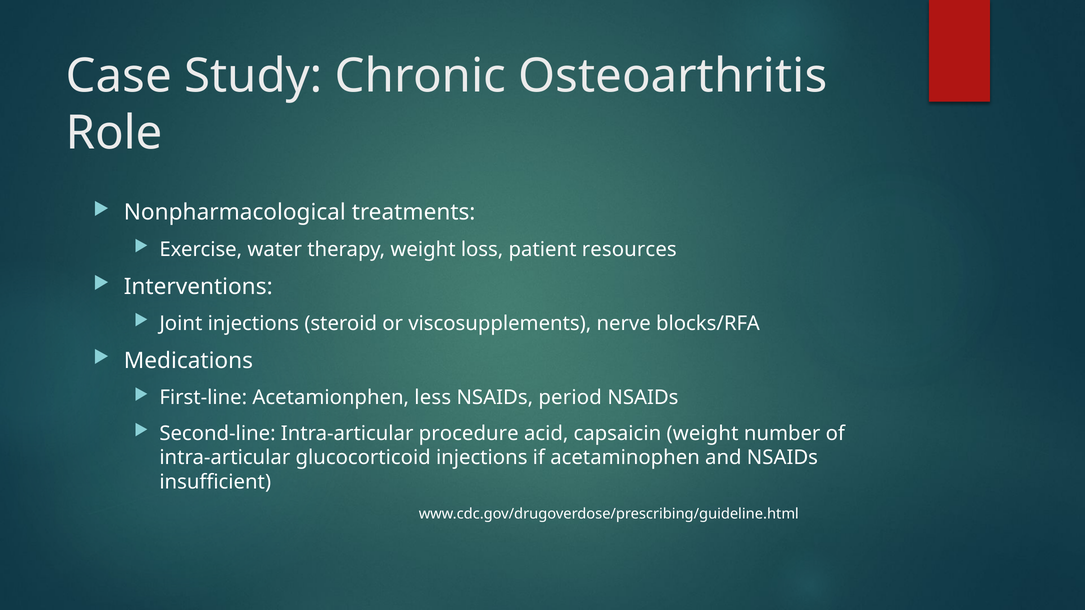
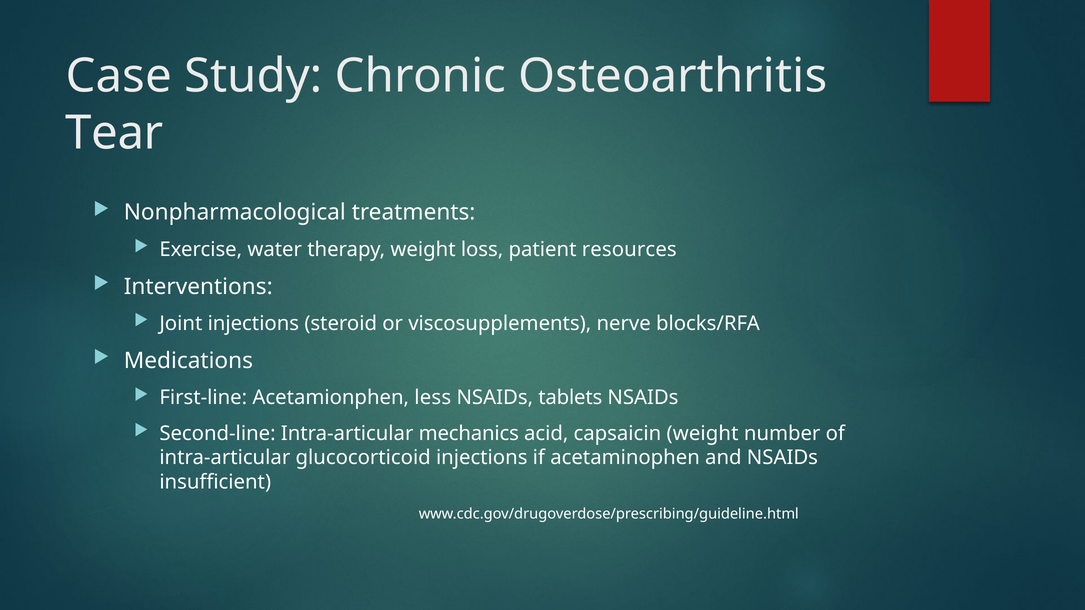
Role: Role -> Tear
period: period -> tablets
procedure: procedure -> mechanics
